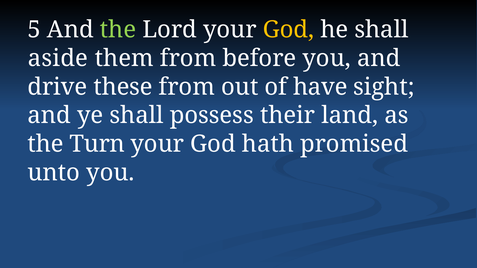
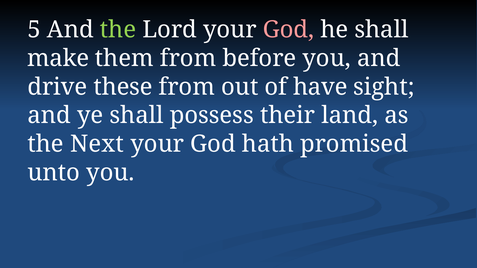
God at (288, 30) colour: yellow -> pink
aside: aside -> make
Turn: Turn -> Next
